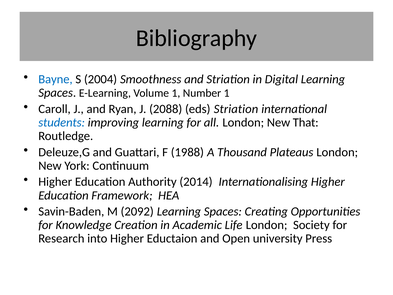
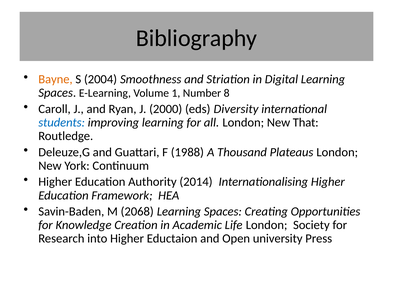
Bayne colour: blue -> orange
Number 1: 1 -> 8
2088: 2088 -> 2000
eds Striation: Striation -> Diversity
2092: 2092 -> 2068
